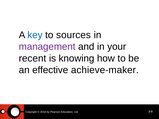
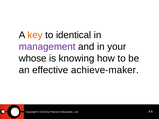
key colour: blue -> orange
sources: sources -> identical
recent: recent -> whose
